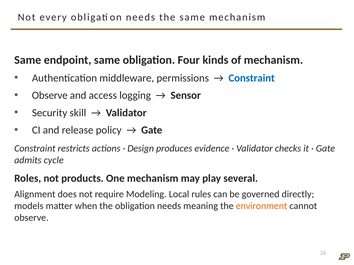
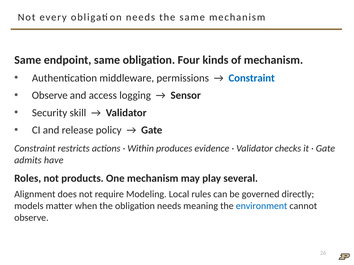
Design: Design -> Within
cycle: cycle -> have
environment colour: orange -> blue
